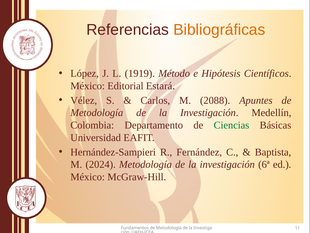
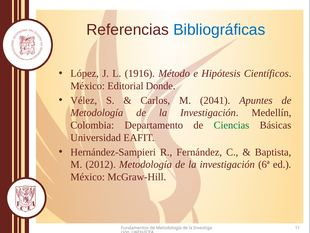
Bibliográficas colour: orange -> blue
1919: 1919 -> 1916
Estará: Estará -> Donde
2088: 2088 -> 2041
2024: 2024 -> 2012
